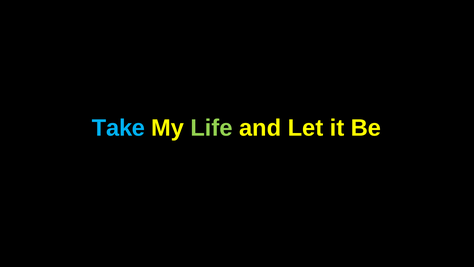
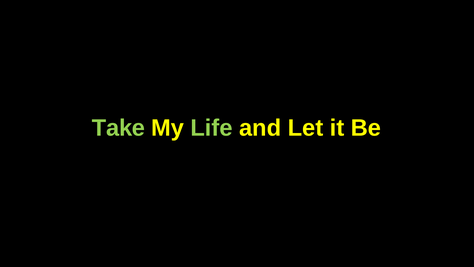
Take colour: light blue -> light green
